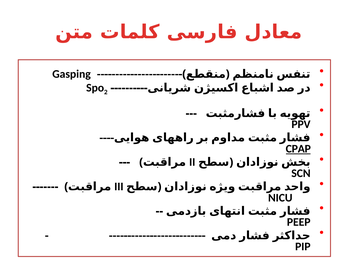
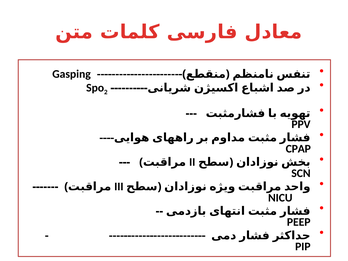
CPAP underline: present -> none
